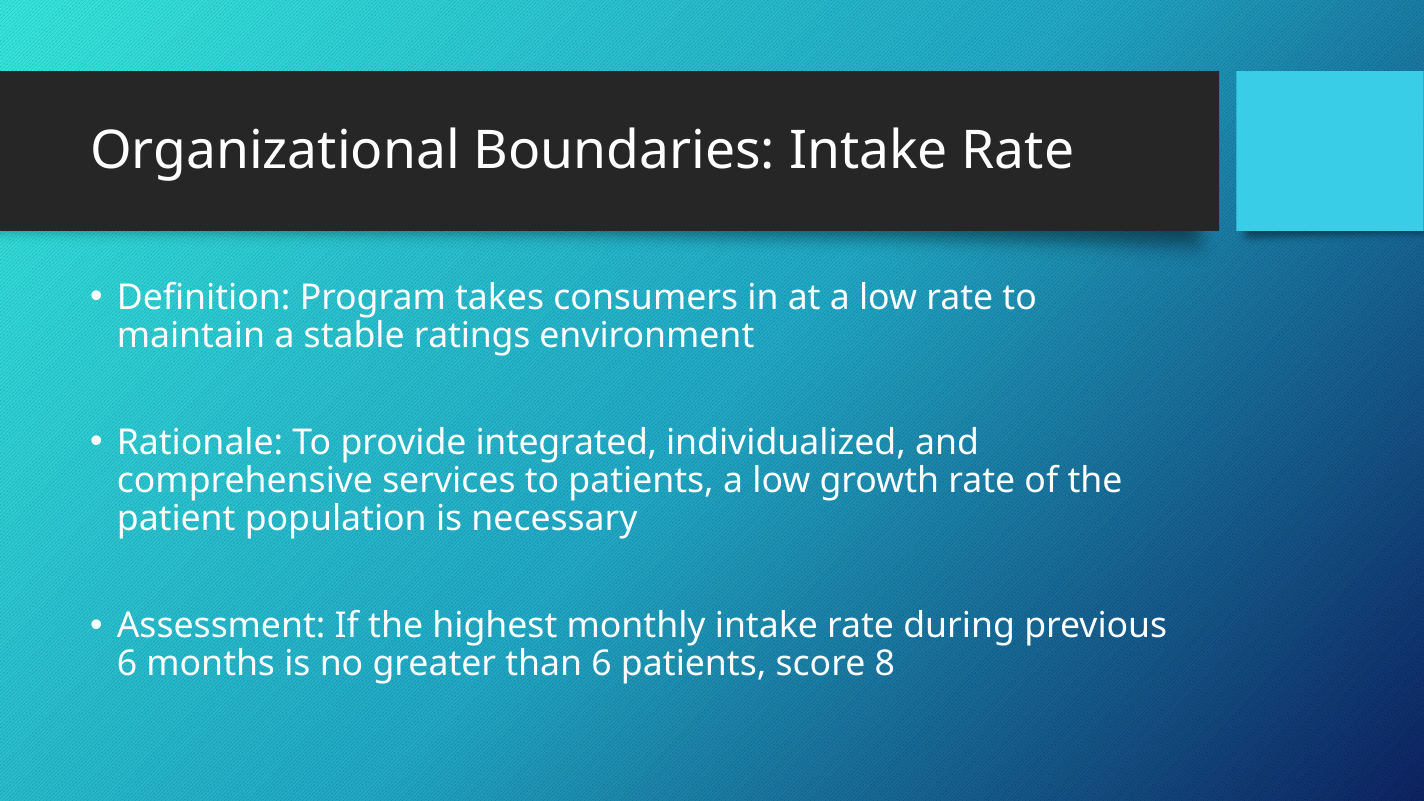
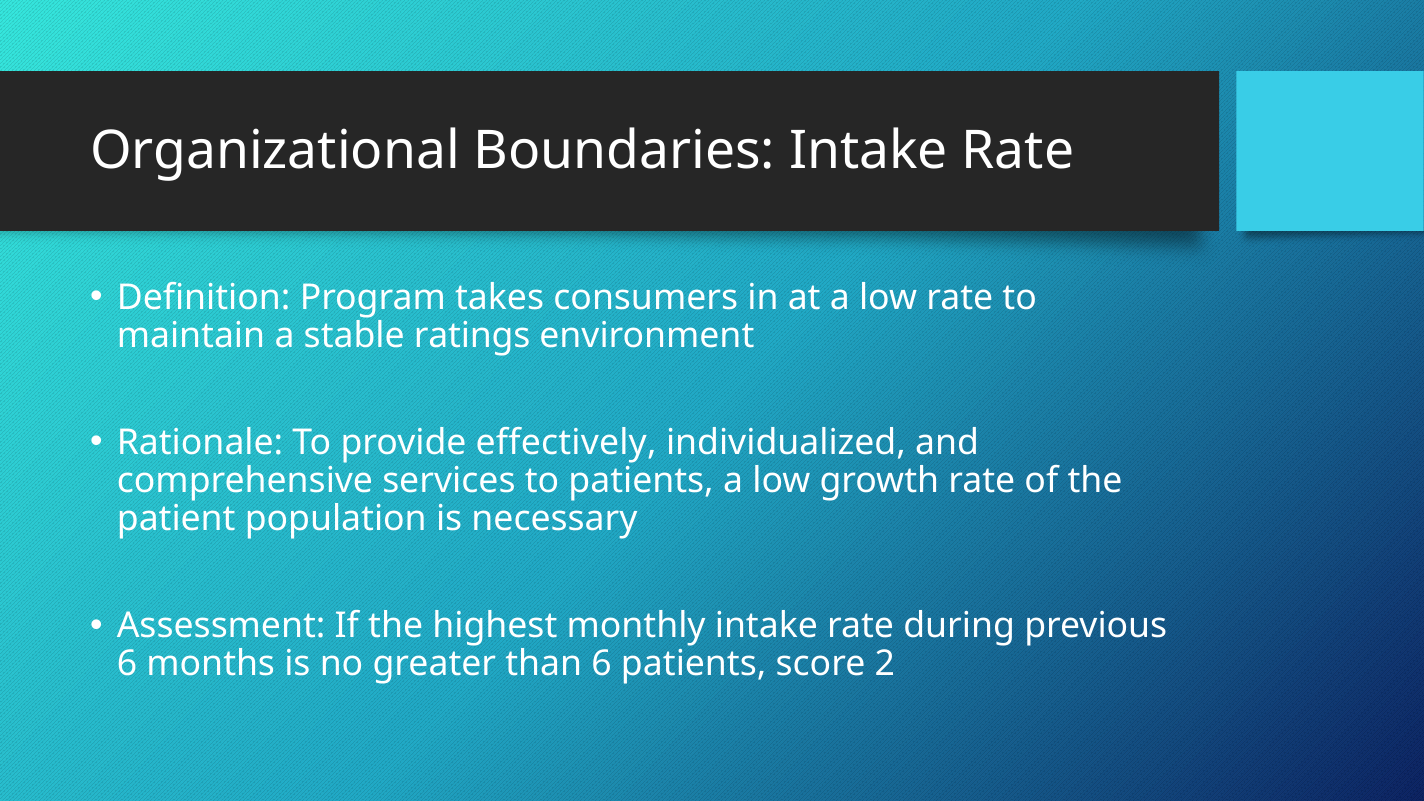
integrated: integrated -> effectively
8: 8 -> 2
